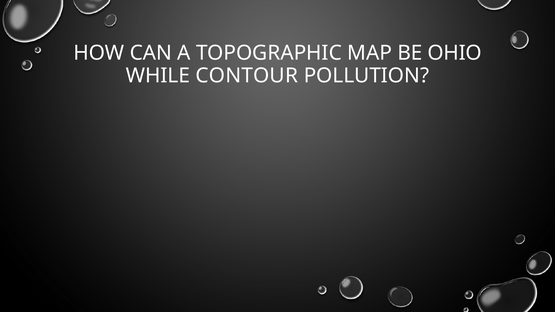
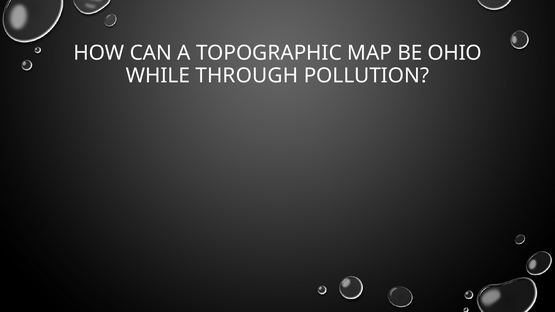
CONTOUR: CONTOUR -> THROUGH
